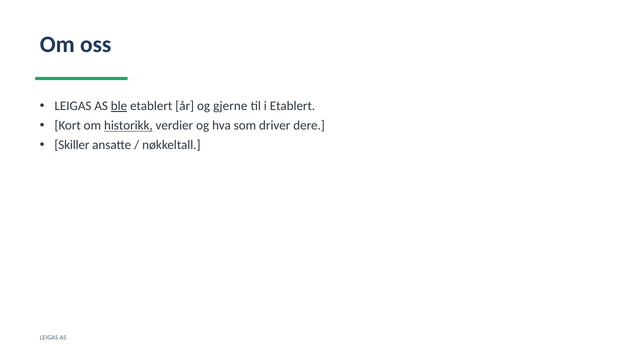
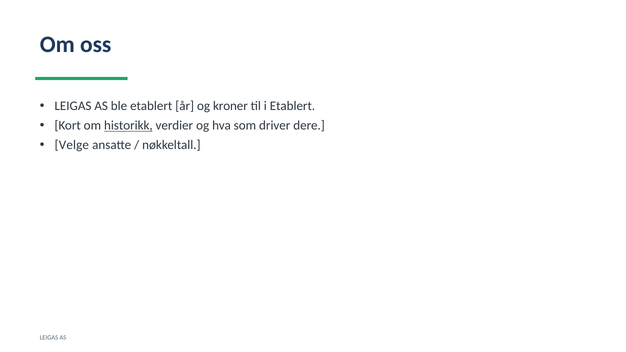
ble underline: present -> none
gjerne: gjerne -> kroner
Skiller: Skiller -> Velge
